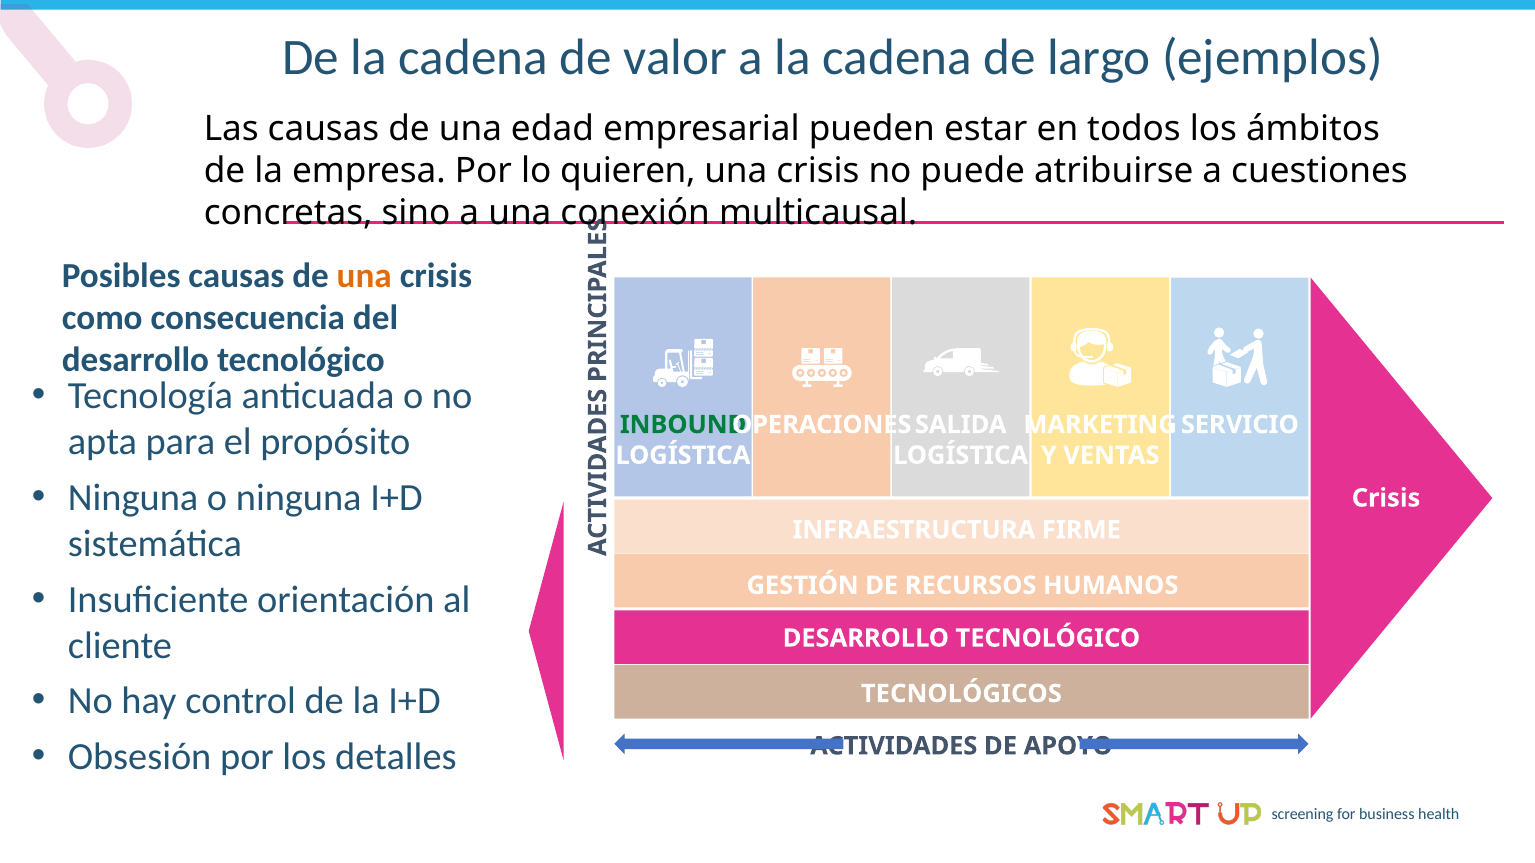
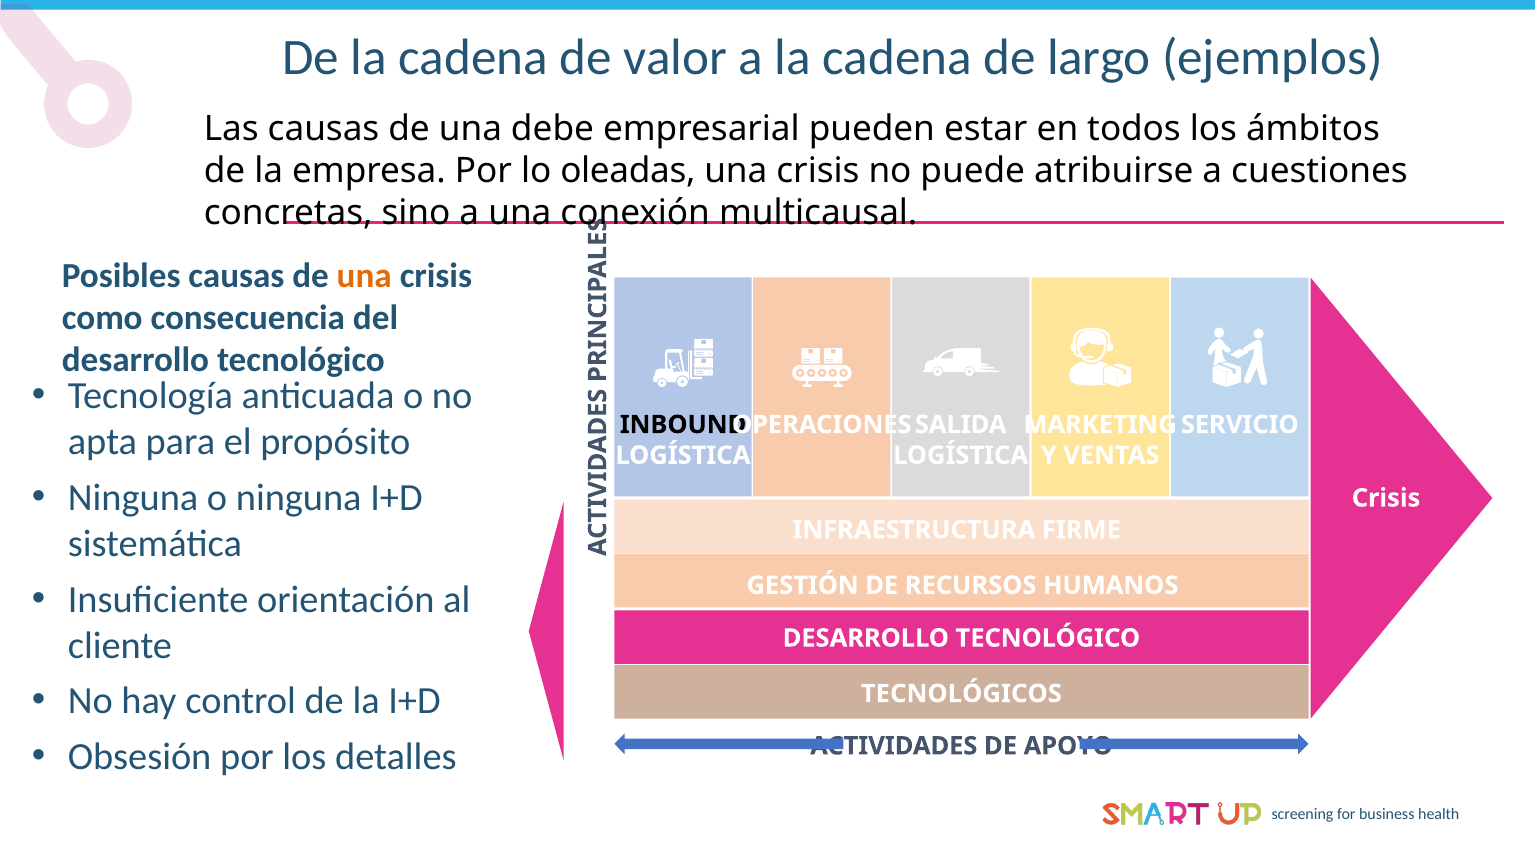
edad: edad -> debe
quieren: quieren -> oleadas
INBOUND colour: green -> black
